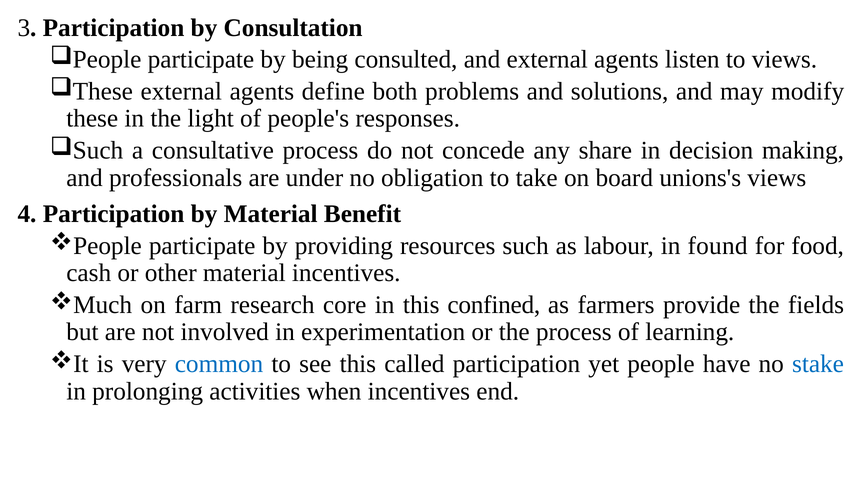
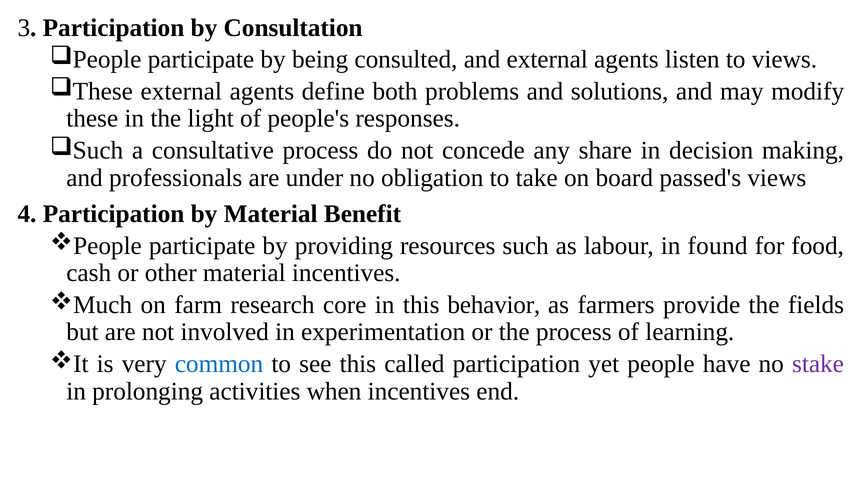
unions's: unions's -> passed's
confined: confined -> behavior
stake colour: blue -> purple
